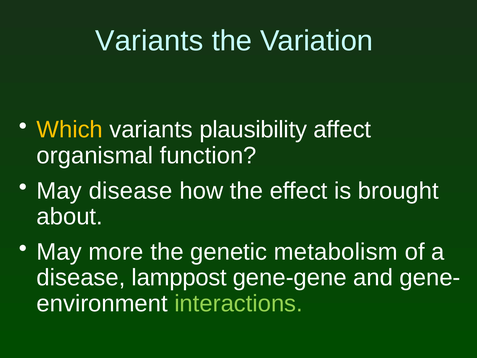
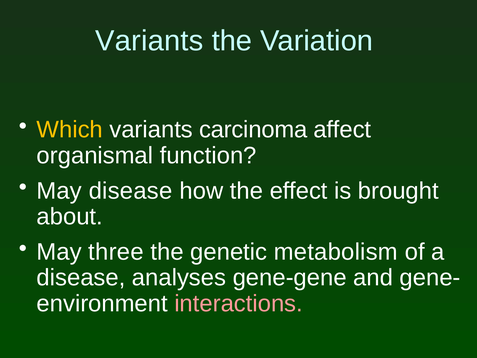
plausibility: plausibility -> carcinoma
more: more -> three
lamppost: lamppost -> analyses
interactions colour: light green -> pink
